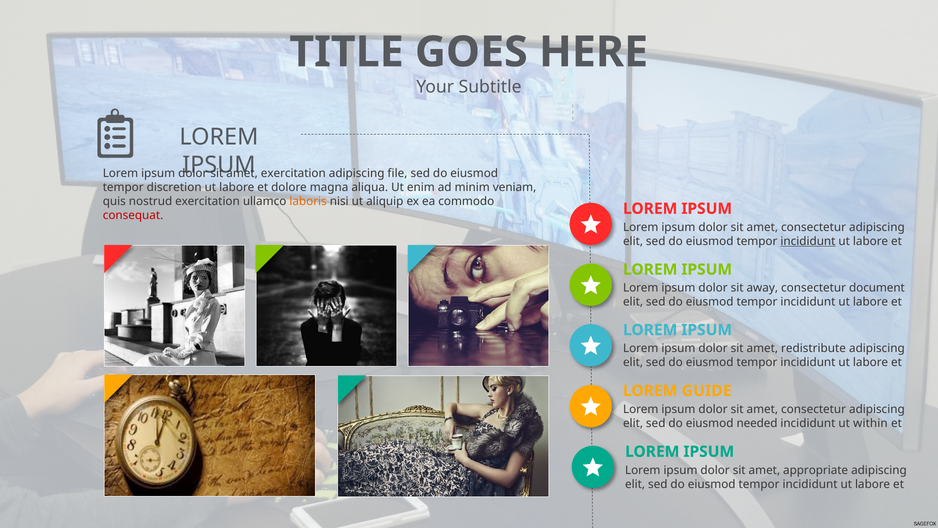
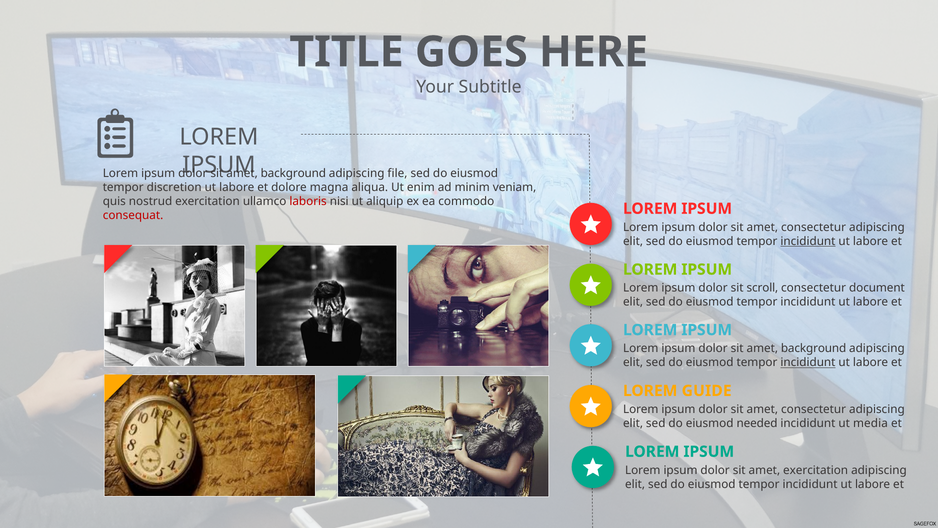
exercitation at (293, 173): exercitation -> background
laboris colour: orange -> red
away: away -> scroll
redistribute at (814, 348): redistribute -> background
incididunt at (808, 362) underline: none -> present
within: within -> media
amet appropriate: appropriate -> exercitation
